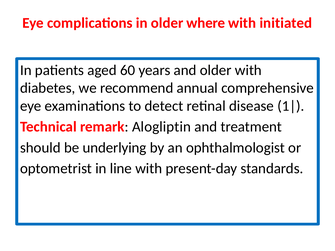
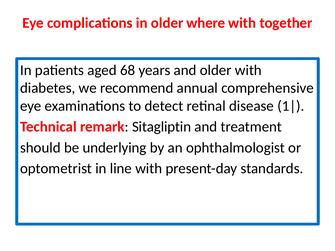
initiated: initiated -> together
60: 60 -> 68
Alogliptin: Alogliptin -> Sitagliptin
